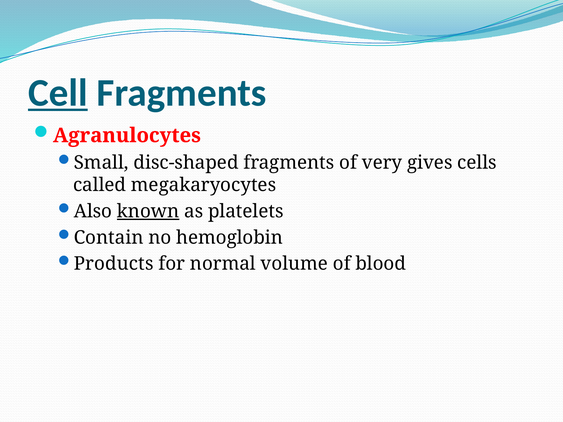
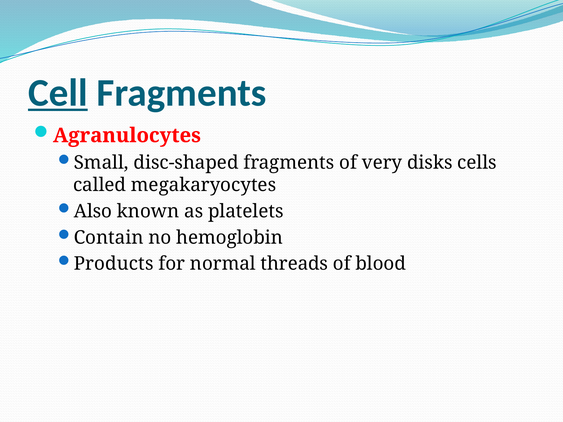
gives: gives -> disks
known underline: present -> none
volume: volume -> threads
